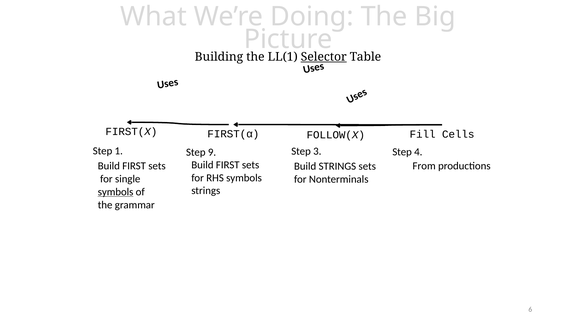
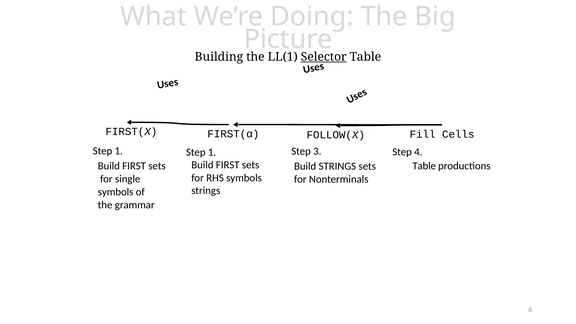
1 Step 9: 9 -> 1
From at (424, 166): From -> Table
symbols at (116, 192) underline: present -> none
